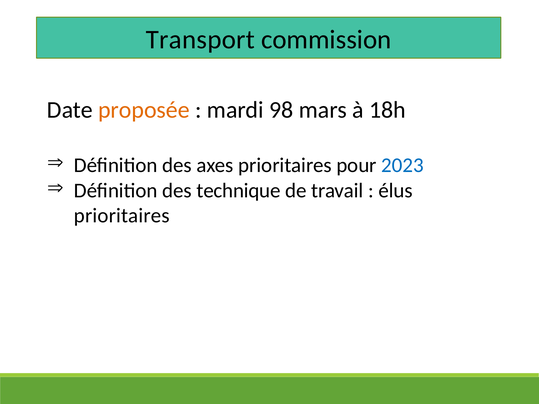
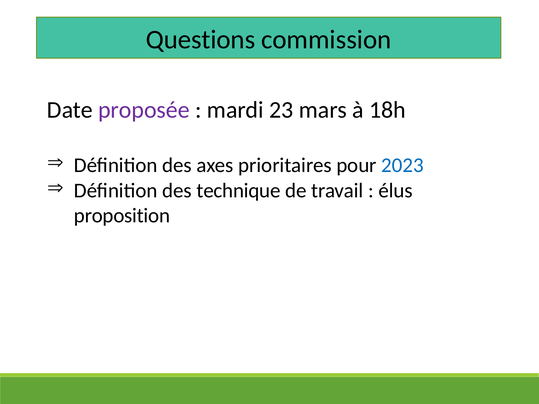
Transport: Transport -> Questions
proposée colour: orange -> purple
98: 98 -> 23
prioritaires at (122, 216): prioritaires -> proposition
